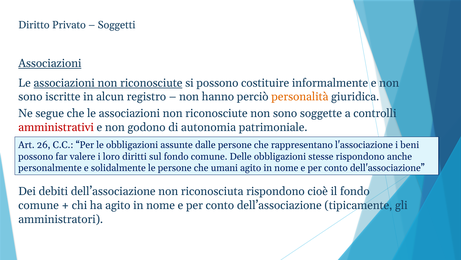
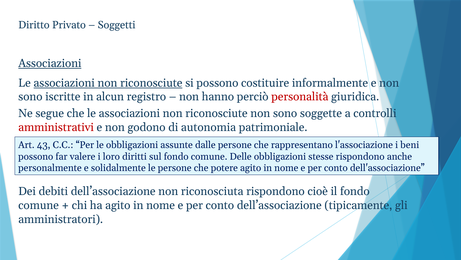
personalità colour: orange -> red
26: 26 -> 43
umani: umani -> potere
